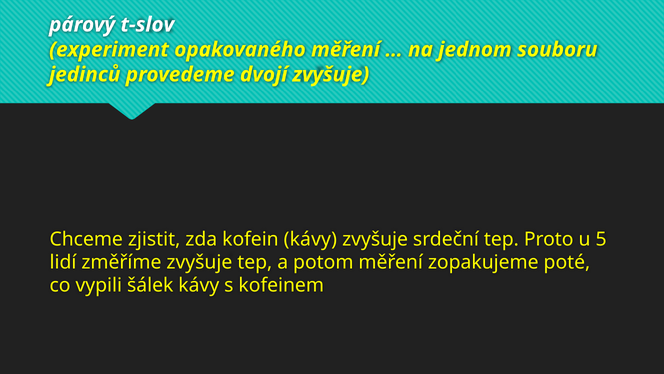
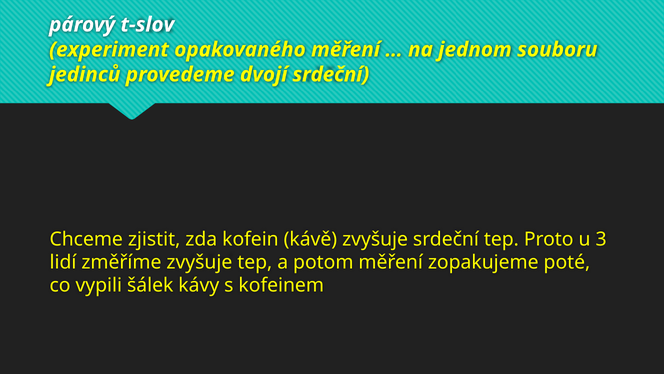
dvojí zvyšuje: zvyšuje -> srdeční
kofein kávy: kávy -> kávě
5: 5 -> 3
